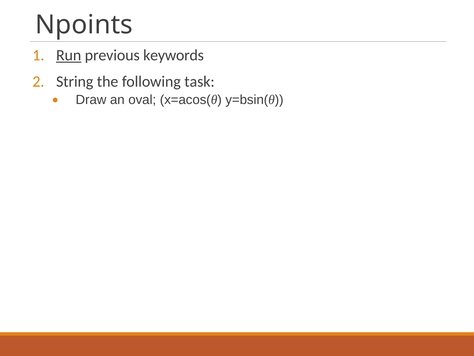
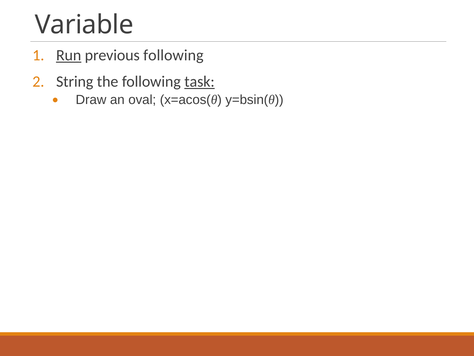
Npoints: Npoints -> Variable
previous keywords: keywords -> following
task underline: none -> present
